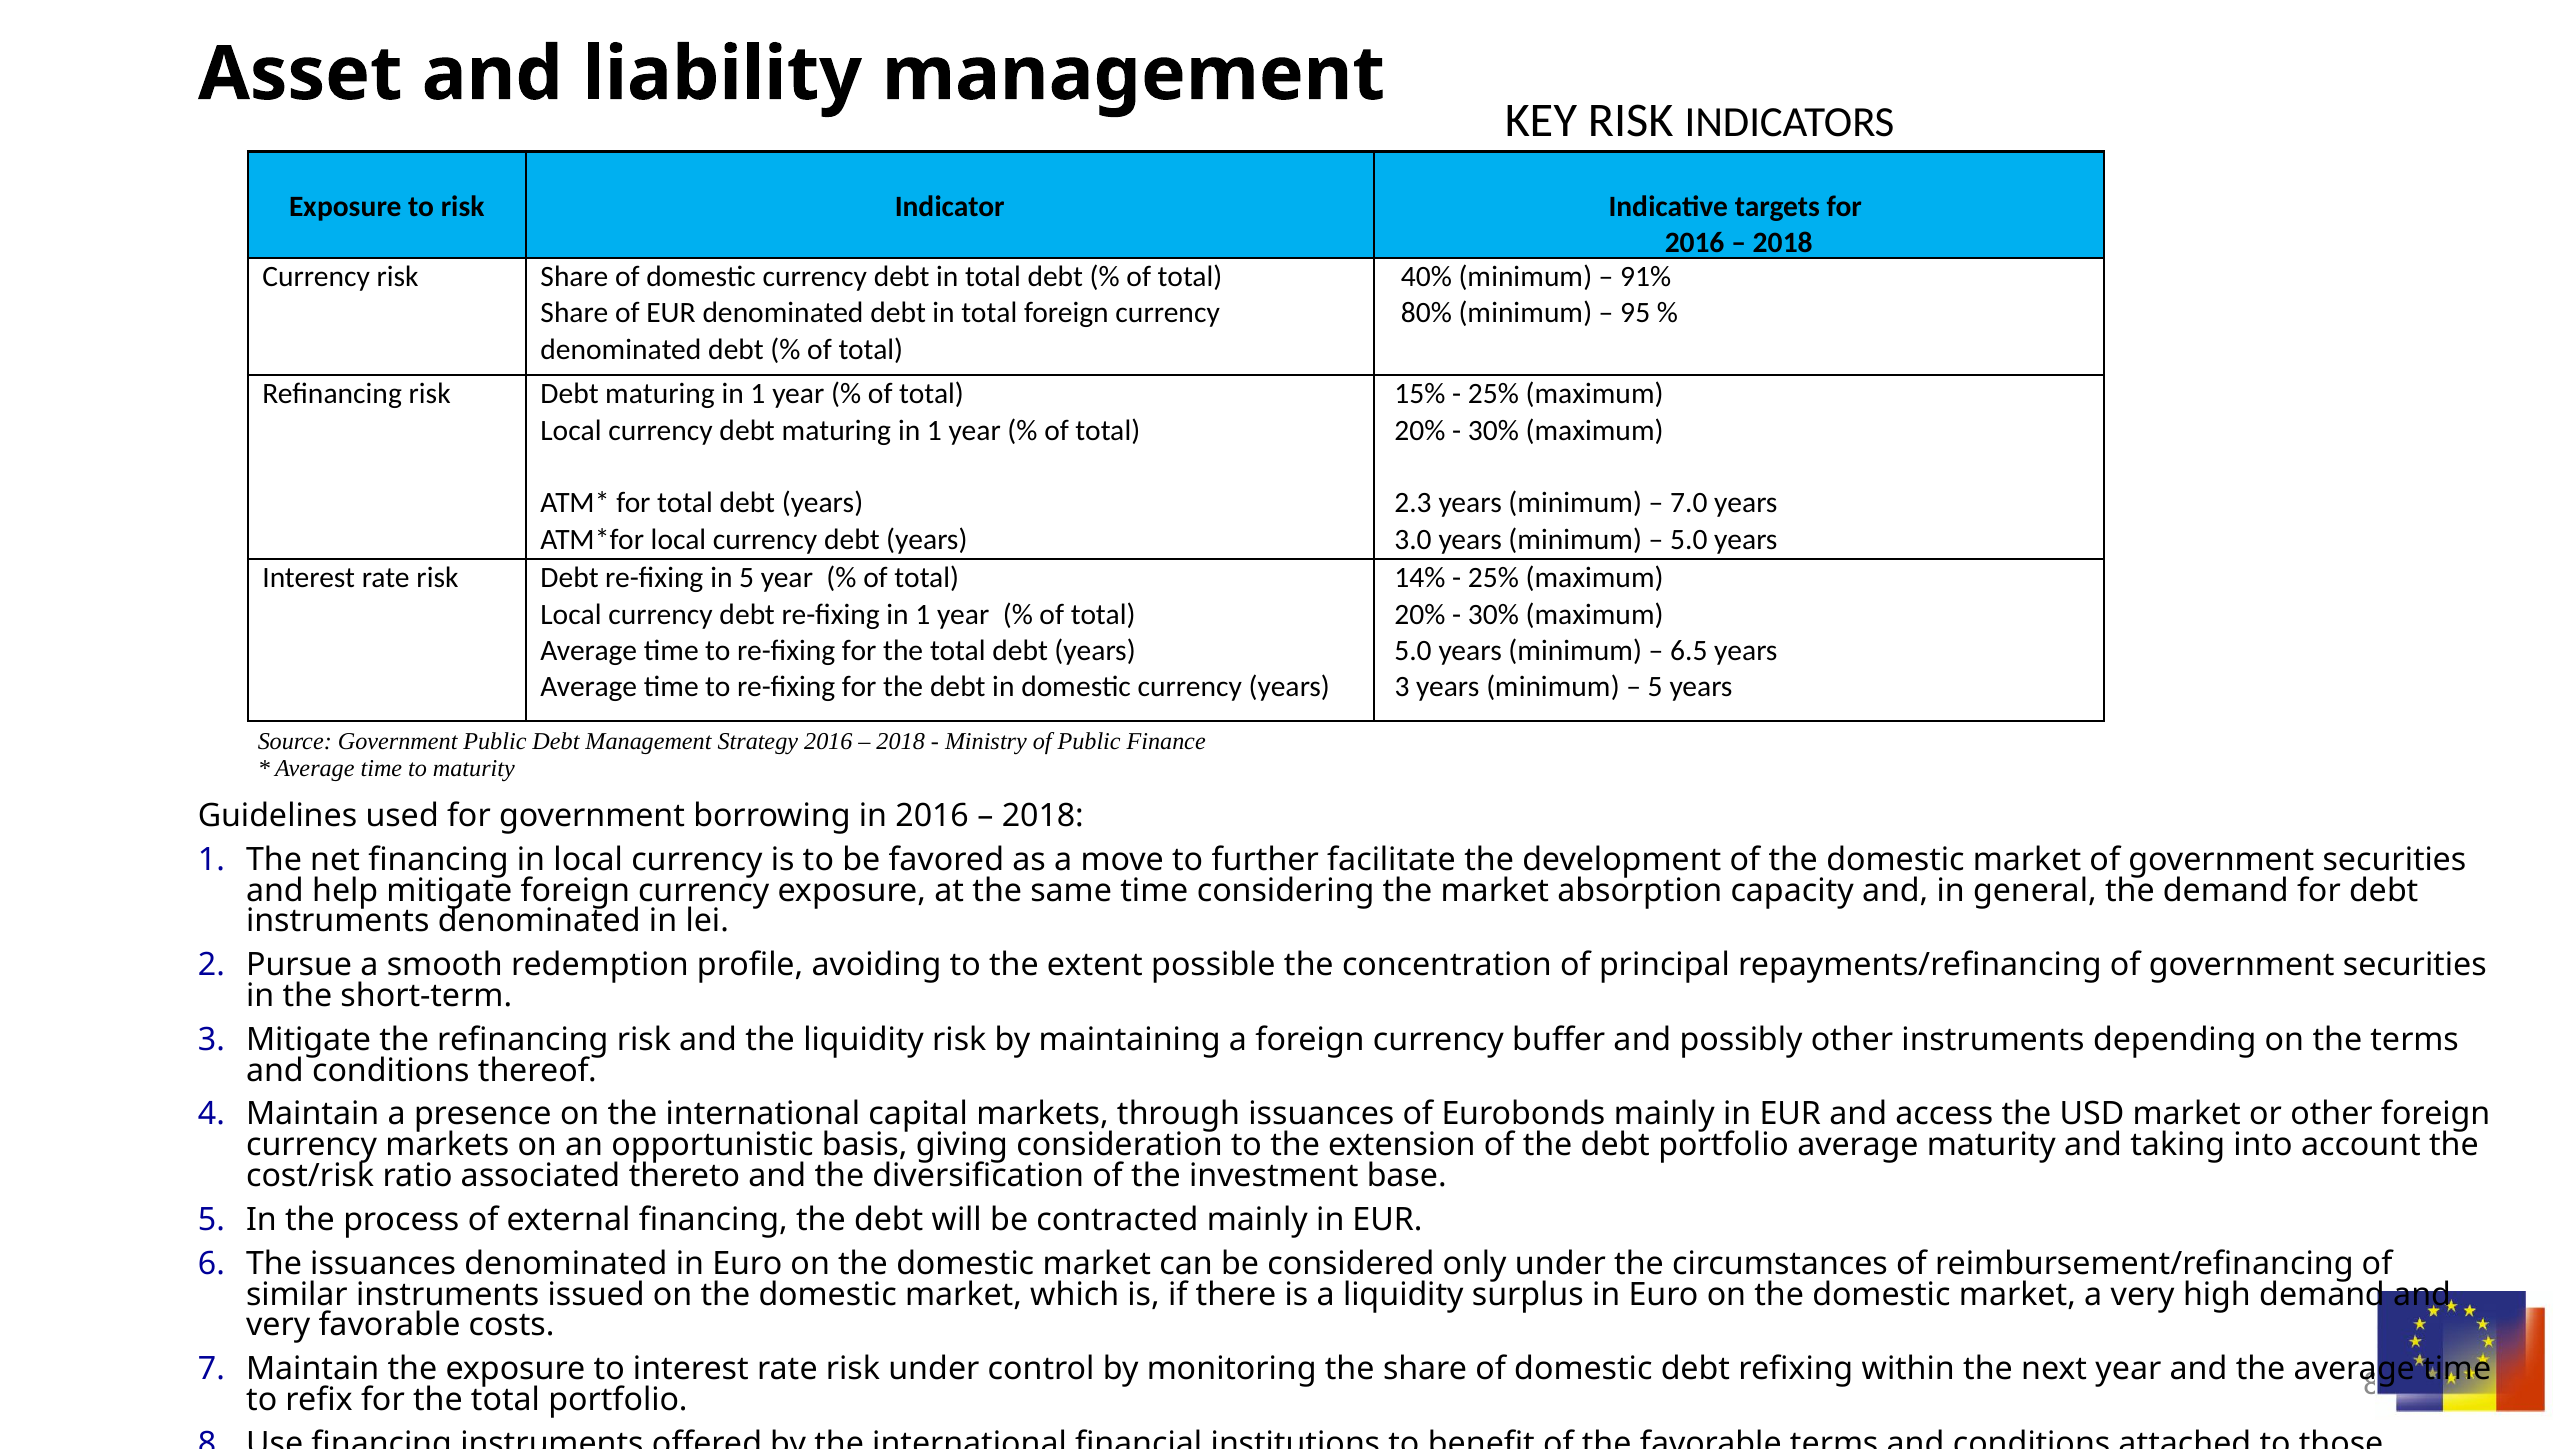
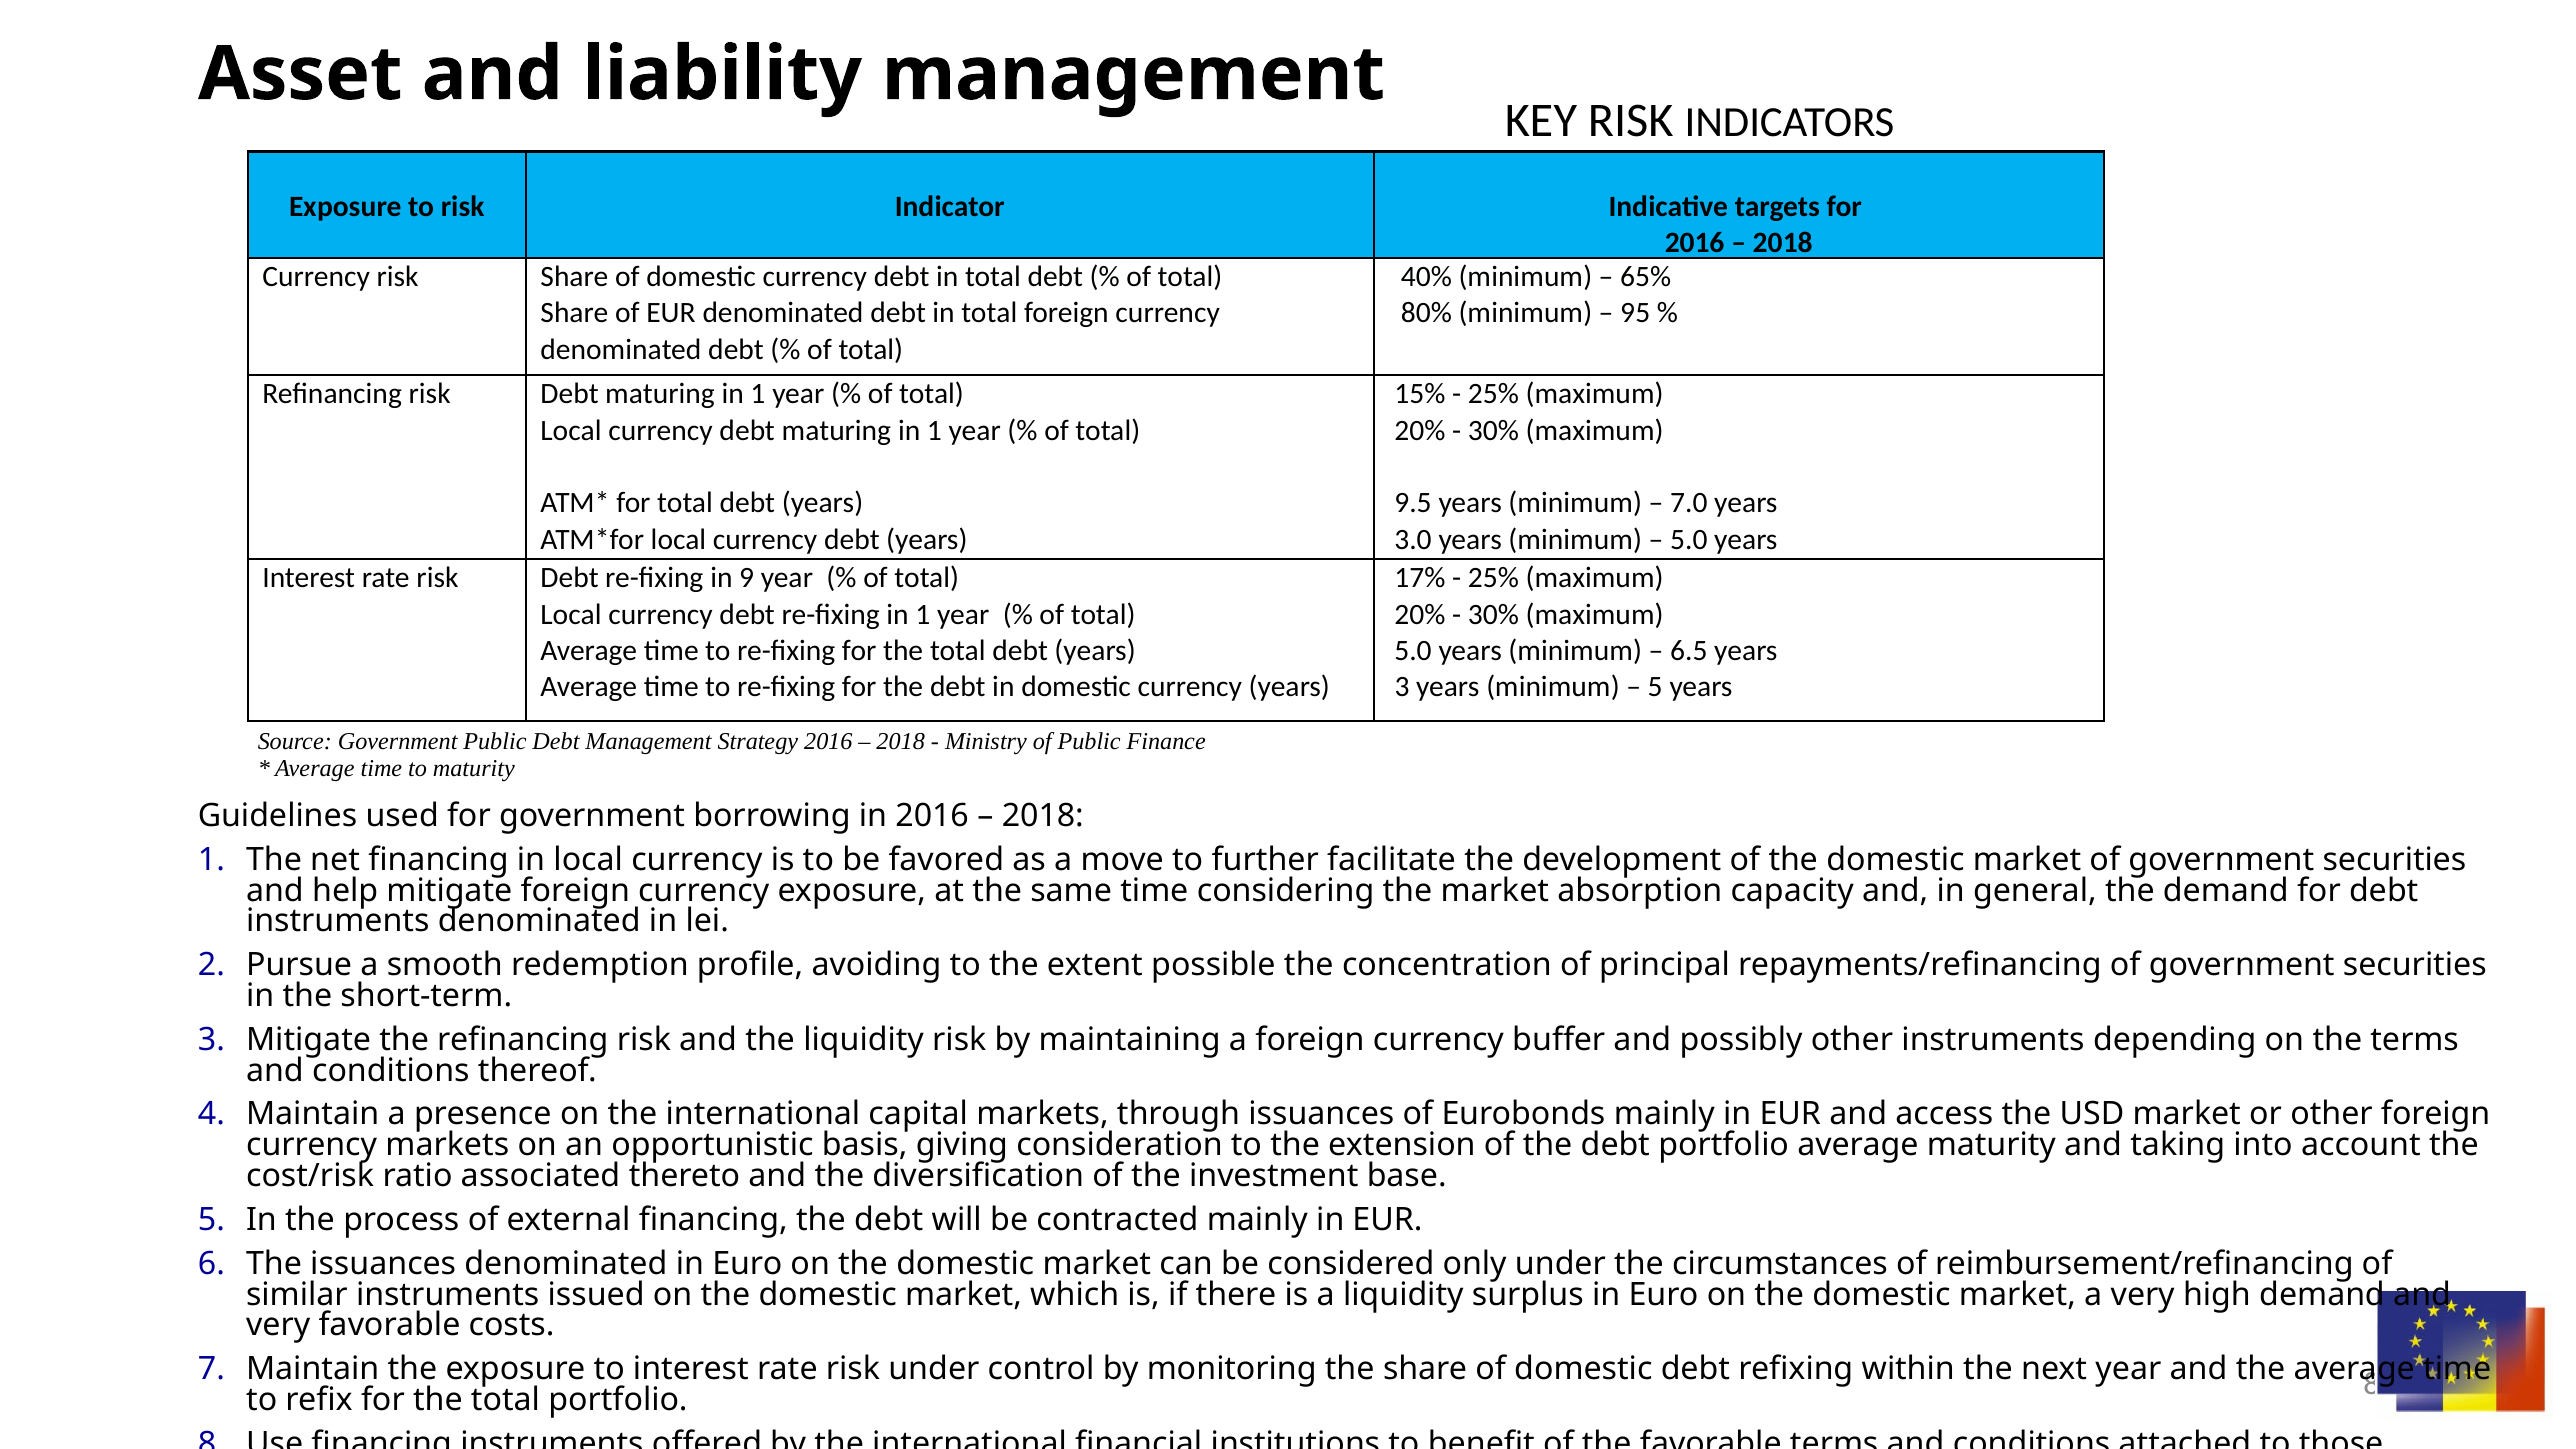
91%: 91% -> 65%
2.3: 2.3 -> 9.5
in 5: 5 -> 9
14%: 14% -> 17%
